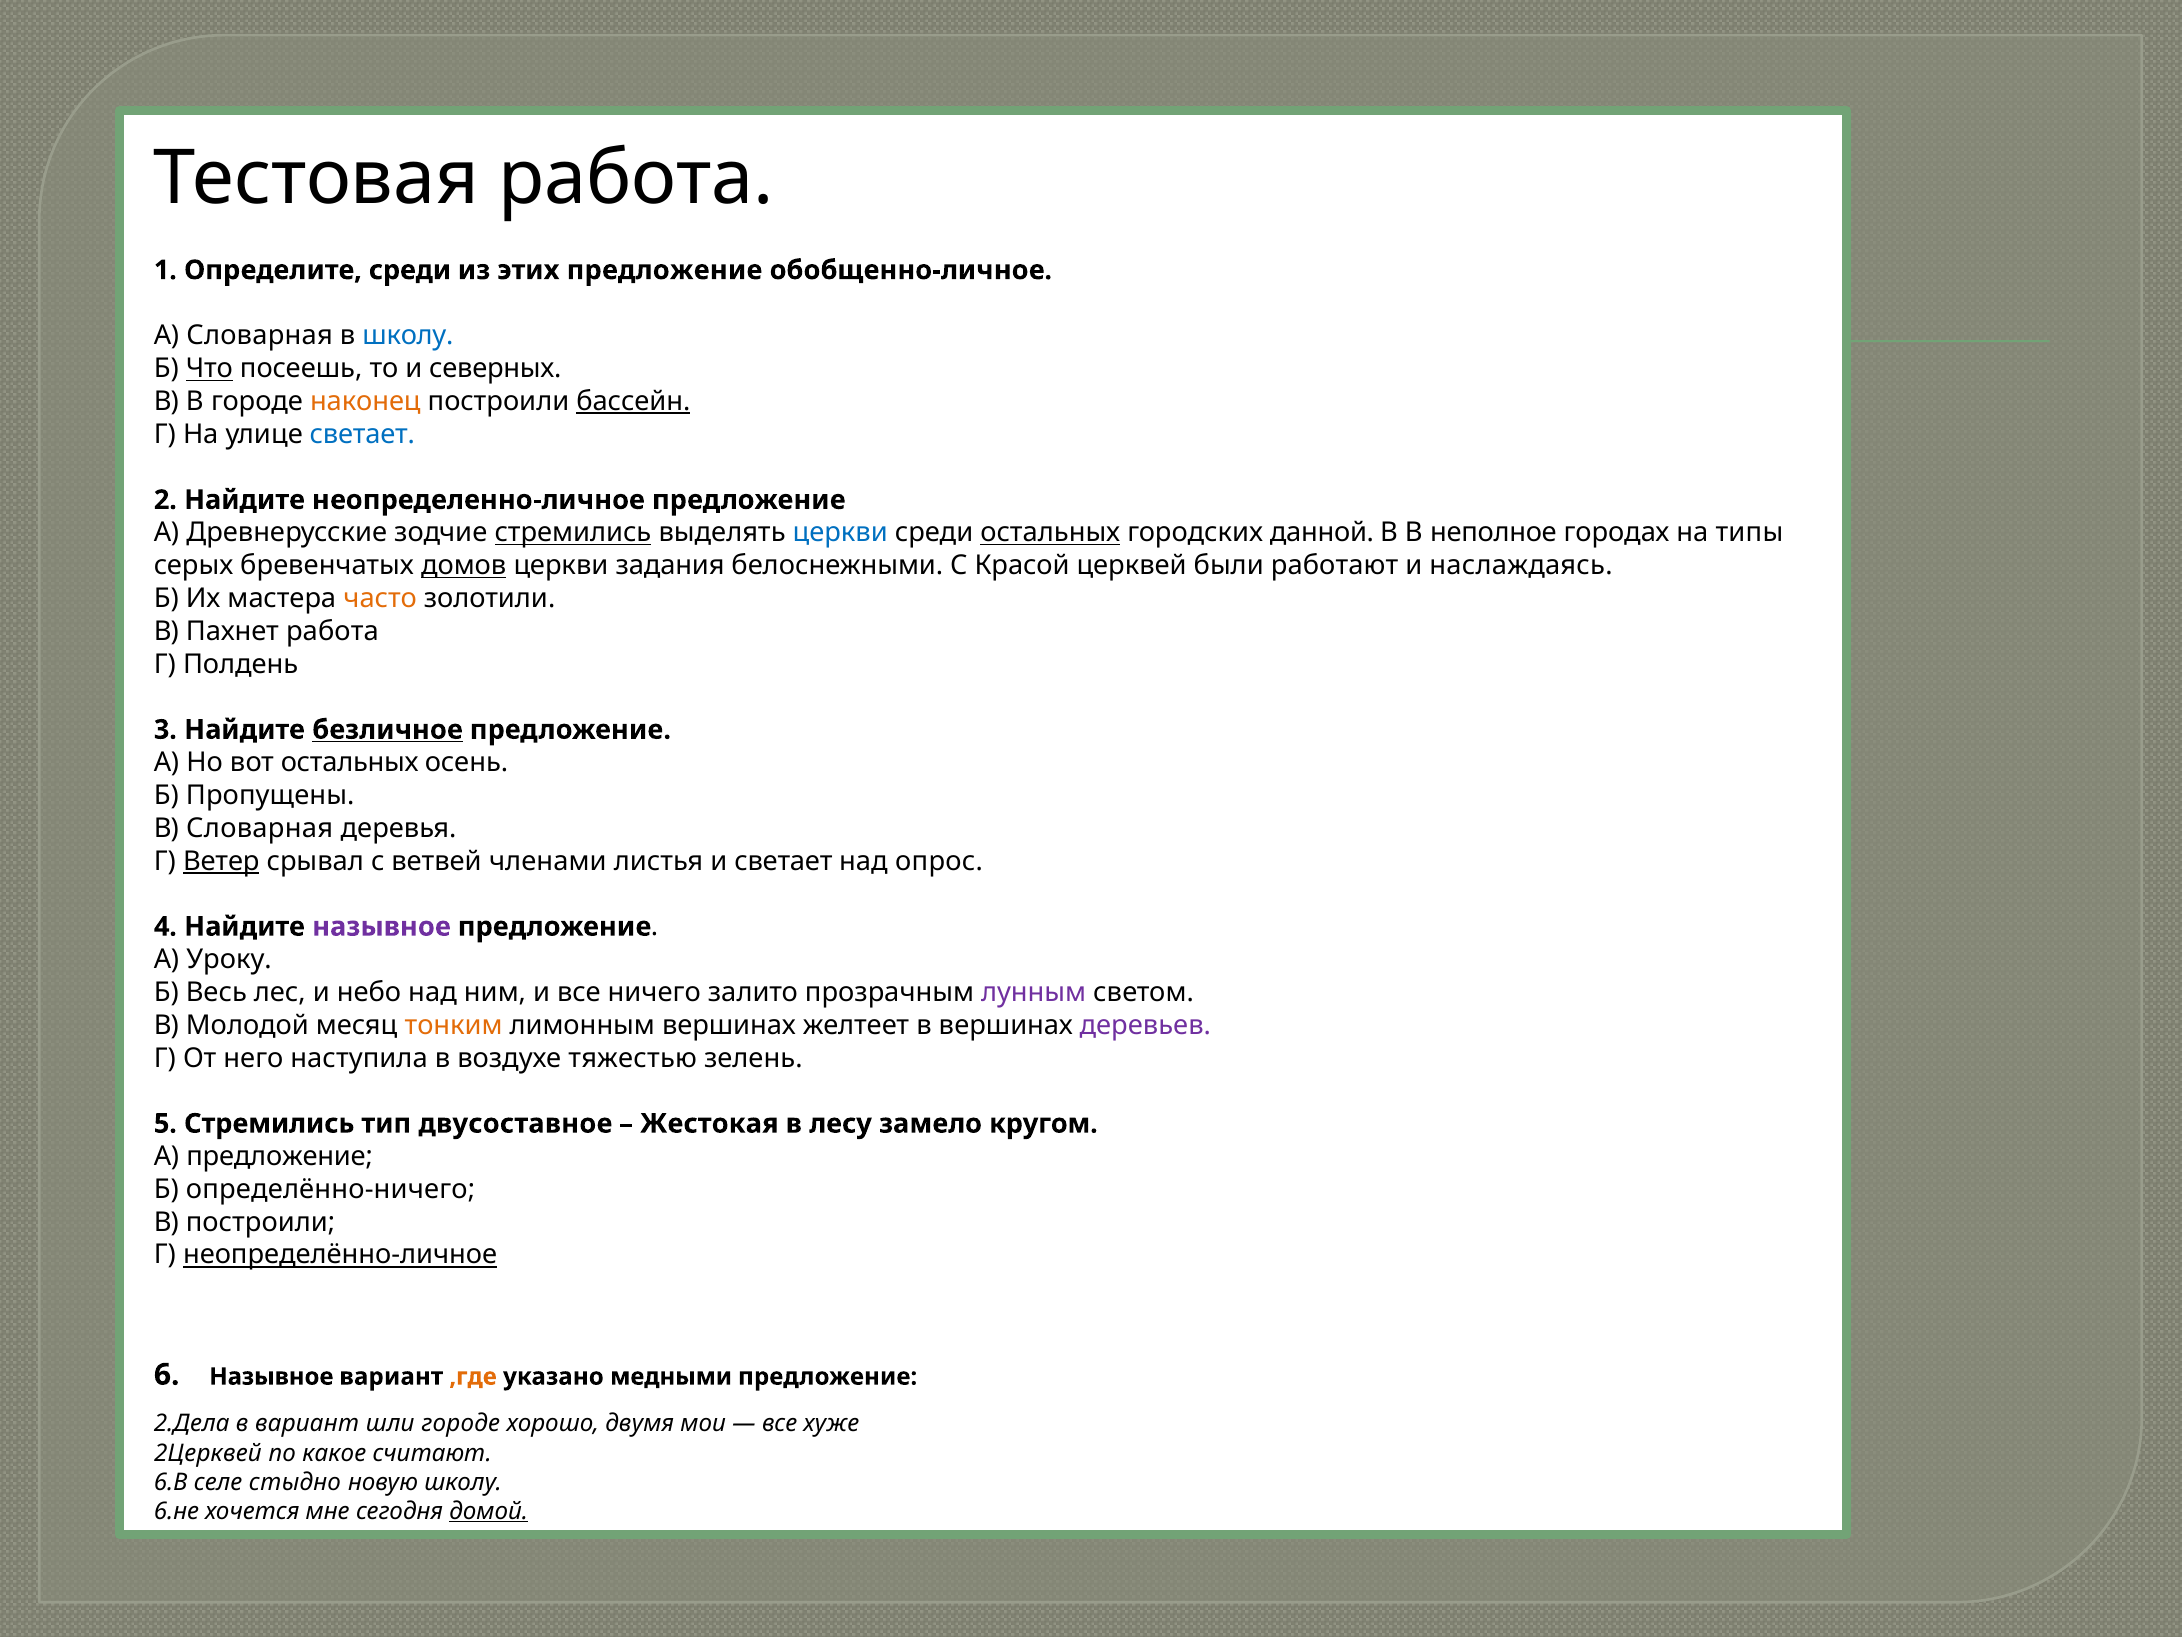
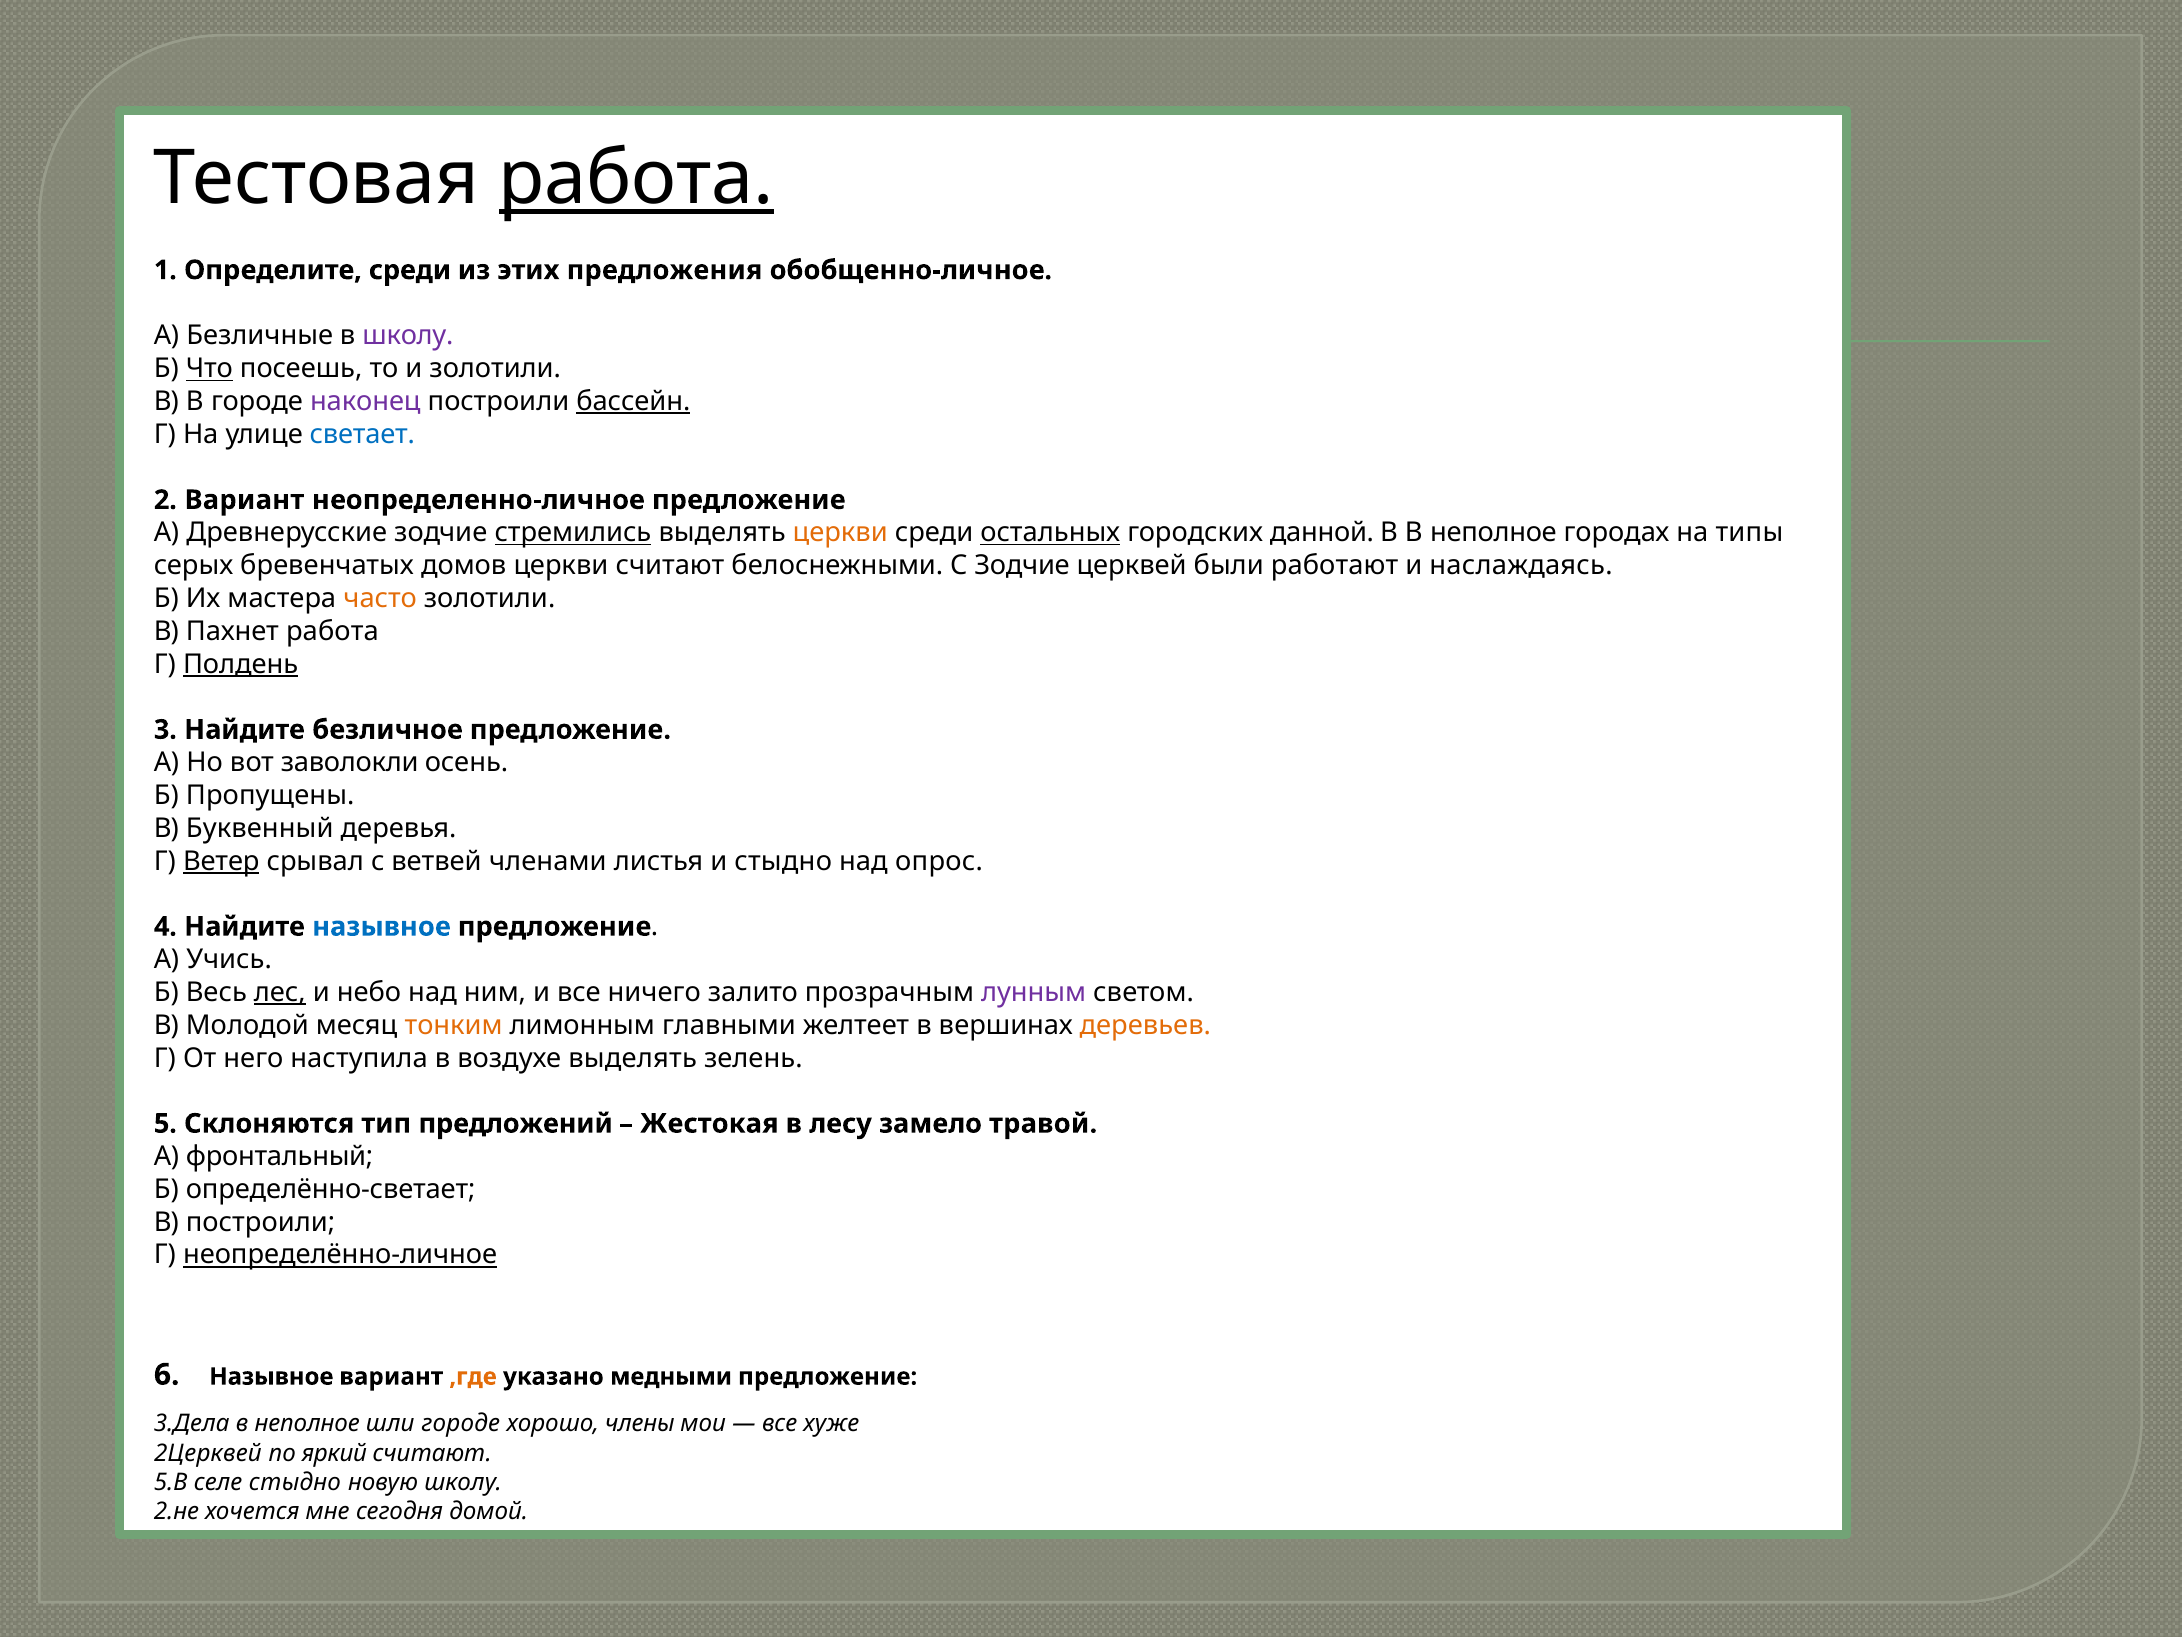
работа at (636, 179) underline: none -> present
этих предложение: предложение -> предложения
А Словарная: Словарная -> Безличные
школу at (408, 336) colour: blue -> purple
и северных: северных -> золотили
наконец colour: orange -> purple
2 Найдите: Найдите -> Вариант
церкви at (840, 533) colour: blue -> orange
домов underline: present -> none
церкви задания: задания -> считают
C Красой: Красой -> Зодчие
Полдень underline: none -> present
безличное underline: present -> none
вот остальных: остальных -> заволокли
В Словарная: Словарная -> Буквенный
и светает: светает -> стыдно
назывное at (381, 926) colour: purple -> blue
Уроку: Уроку -> Учись
лес underline: none -> present
лимонным вершинах: вершинах -> главными
деревьев colour: purple -> orange
воздухе тяжестью: тяжестью -> выделять
5 Стремились: Стремились -> Склоняются
двусоставное: двусоставное -> предложений
кругом: кругом -> травой
A предложение: предложение -> фронтальный
определённо-ничего: определённо-ничего -> определённо-светает
2.Дела: 2.Дела -> 3.Дела
вариант at (307, 1424): вариант -> неполное
двумя: двумя -> члены
какое: какое -> яркий
6.В: 6.В -> 5.В
6.не: 6.не -> 2.не
домой underline: present -> none
